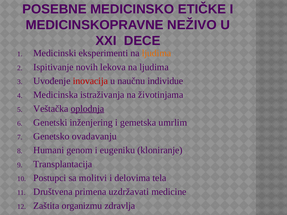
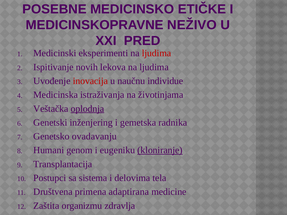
DECE: DECE -> PRED
ljudima at (156, 53) colour: orange -> red
umrlim: umrlim -> radnika
kloniranje underline: none -> present
molitvi: molitvi -> sistema
uzdržavati: uzdržavati -> adaptirana
